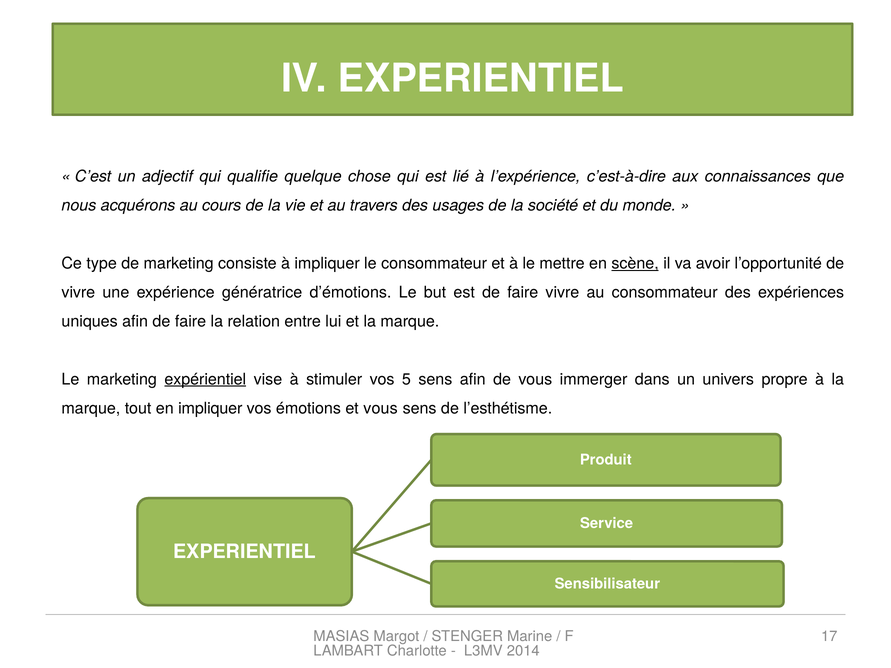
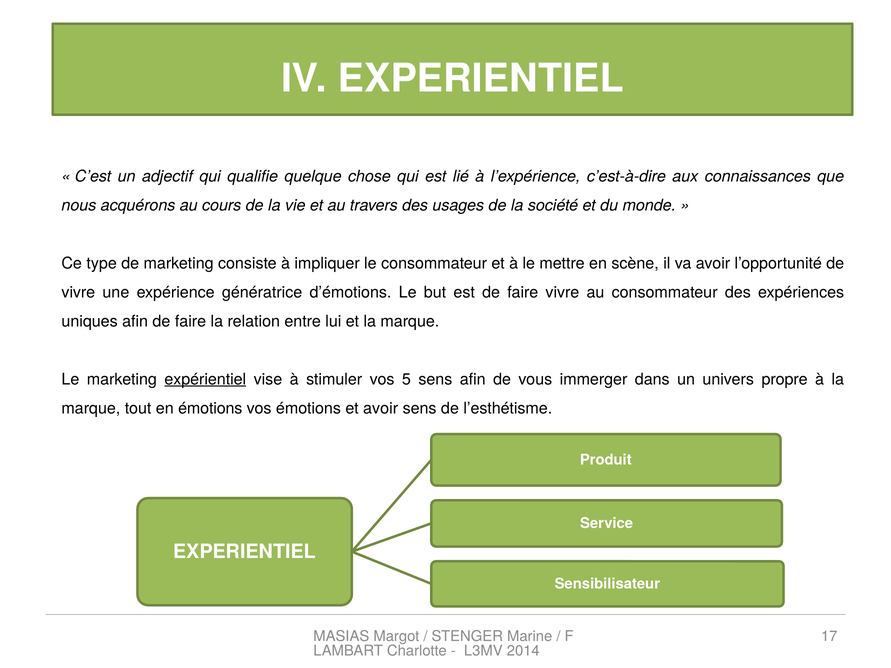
scène underline: present -> none
en impliquer: impliquer -> émotions
et vous: vous -> avoir
